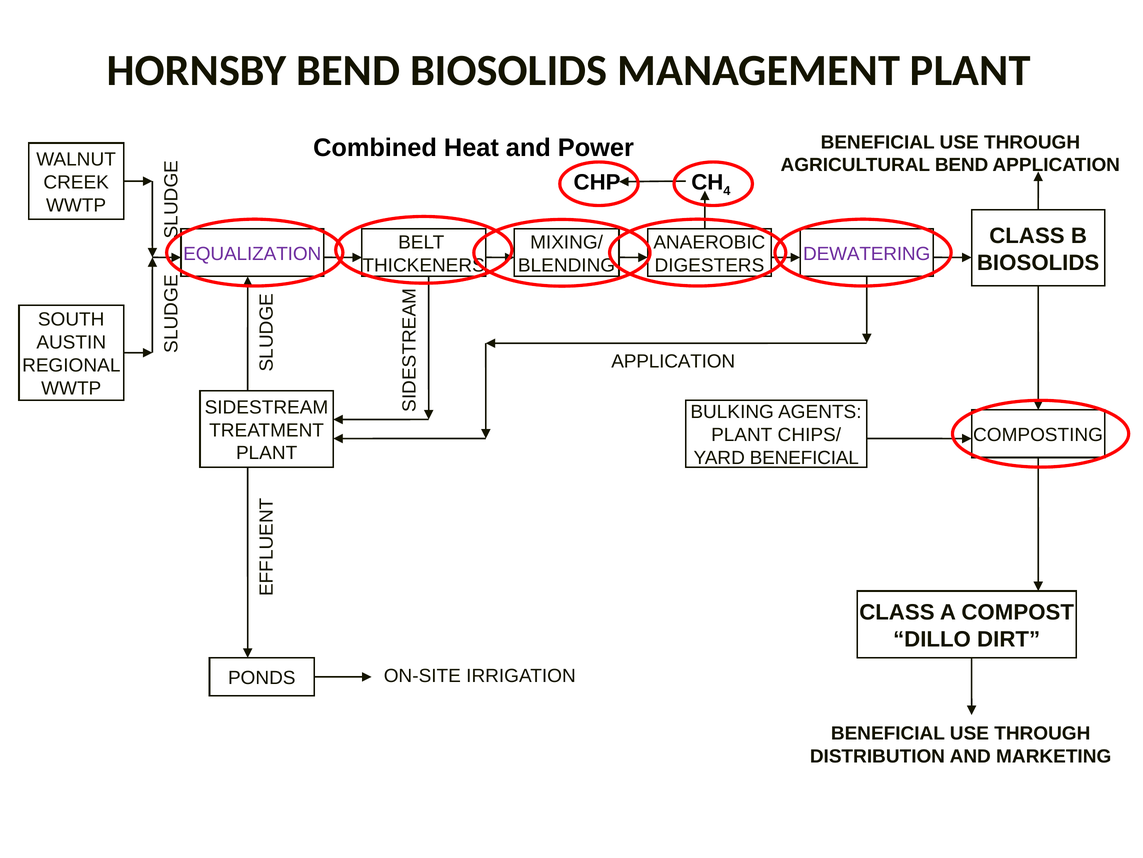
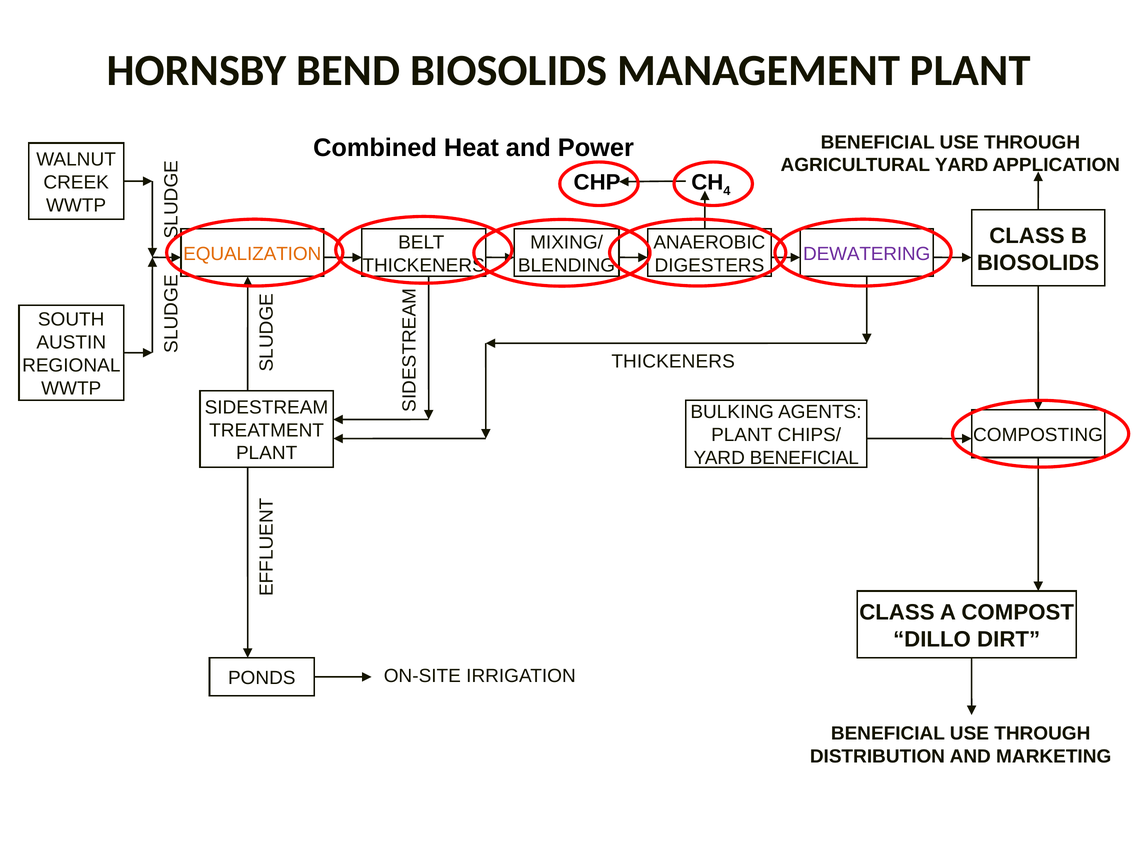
AGRICULTURAL BEND: BEND -> YARD
EQUALIZATION colour: purple -> orange
APPLICATION at (673, 361): APPLICATION -> THICKENERS
